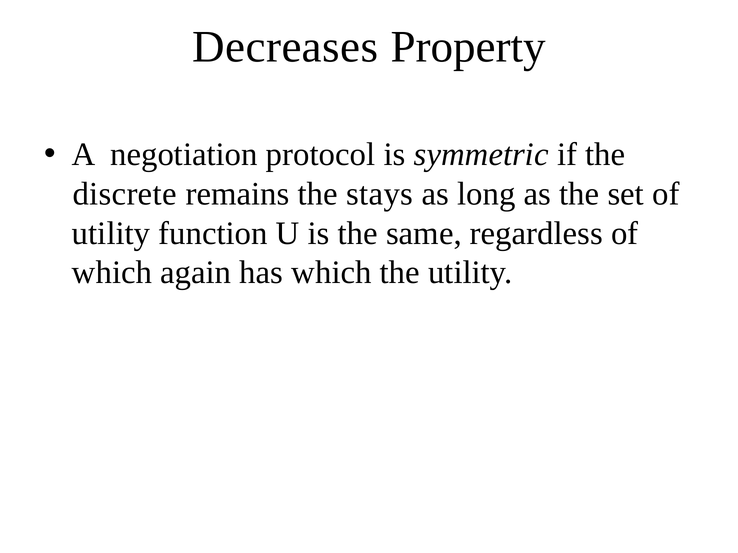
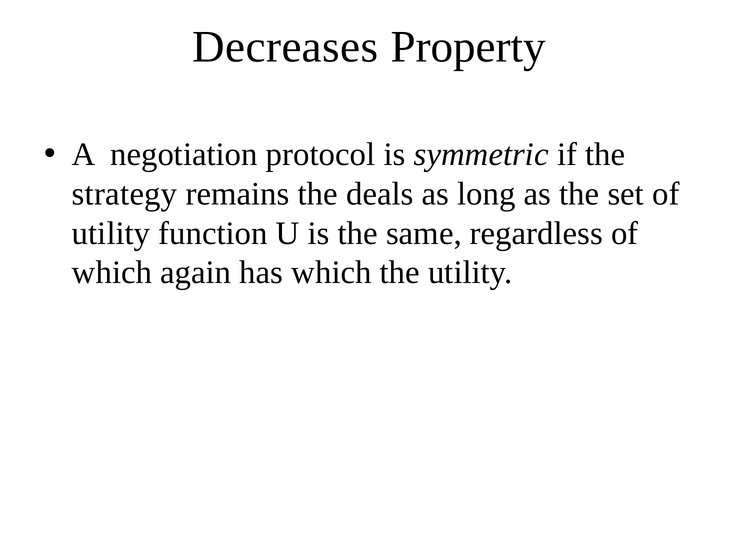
discrete: discrete -> strategy
stays: stays -> deals
